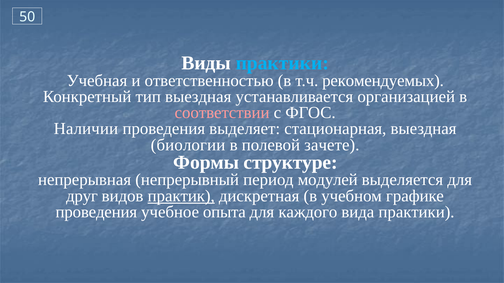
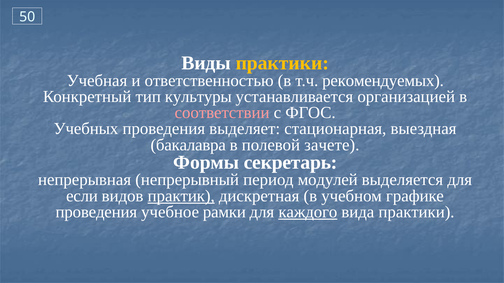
практики at (282, 63) colour: light blue -> yellow
тип выездная: выездная -> культуры
Наличии: Наличии -> Учебных
биологии: биологии -> бакалавра
структуре: структуре -> секретарь
друг: друг -> если
опыта: опыта -> рамки
каждого underline: none -> present
